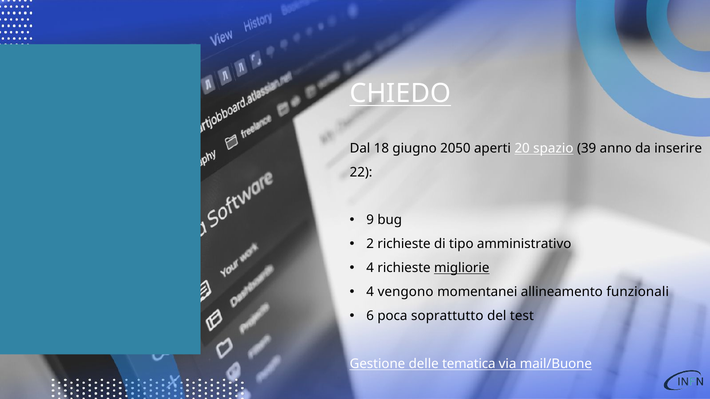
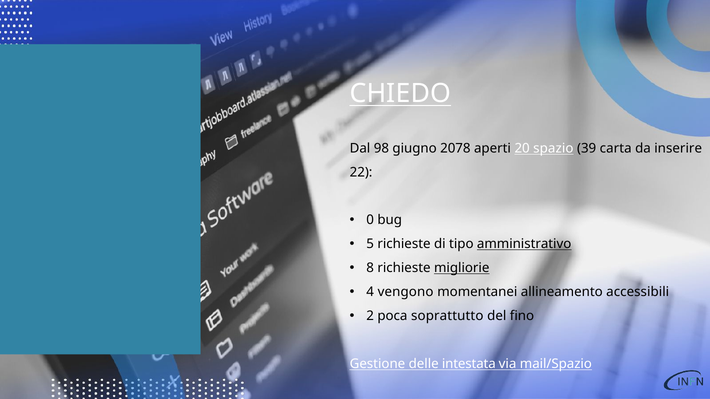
18: 18 -> 98
2050: 2050 -> 2078
anno: anno -> carta
9: 9 -> 0
2: 2 -> 5
amministrativo underline: none -> present
4 at (370, 268): 4 -> 8
funzionali: funzionali -> accessibili
6: 6 -> 2
test: test -> fino
tematica: tematica -> intestata
mail/Buone: mail/Buone -> mail/Spazio
